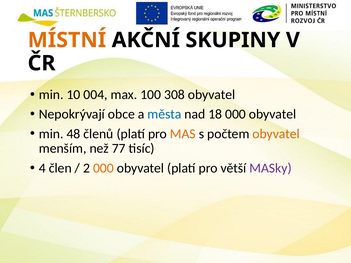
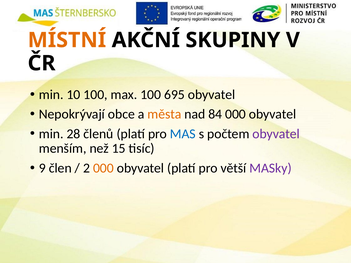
10 004: 004 -> 100
308: 308 -> 695
města colour: blue -> orange
18: 18 -> 84
48: 48 -> 28
MAS colour: orange -> blue
obyvatel at (276, 134) colour: orange -> purple
77: 77 -> 15
4: 4 -> 9
